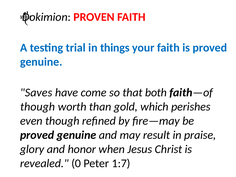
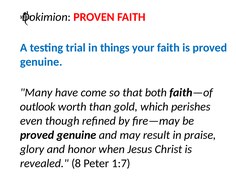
Saves: Saves -> Many
though at (38, 107): though -> outlook
0: 0 -> 8
